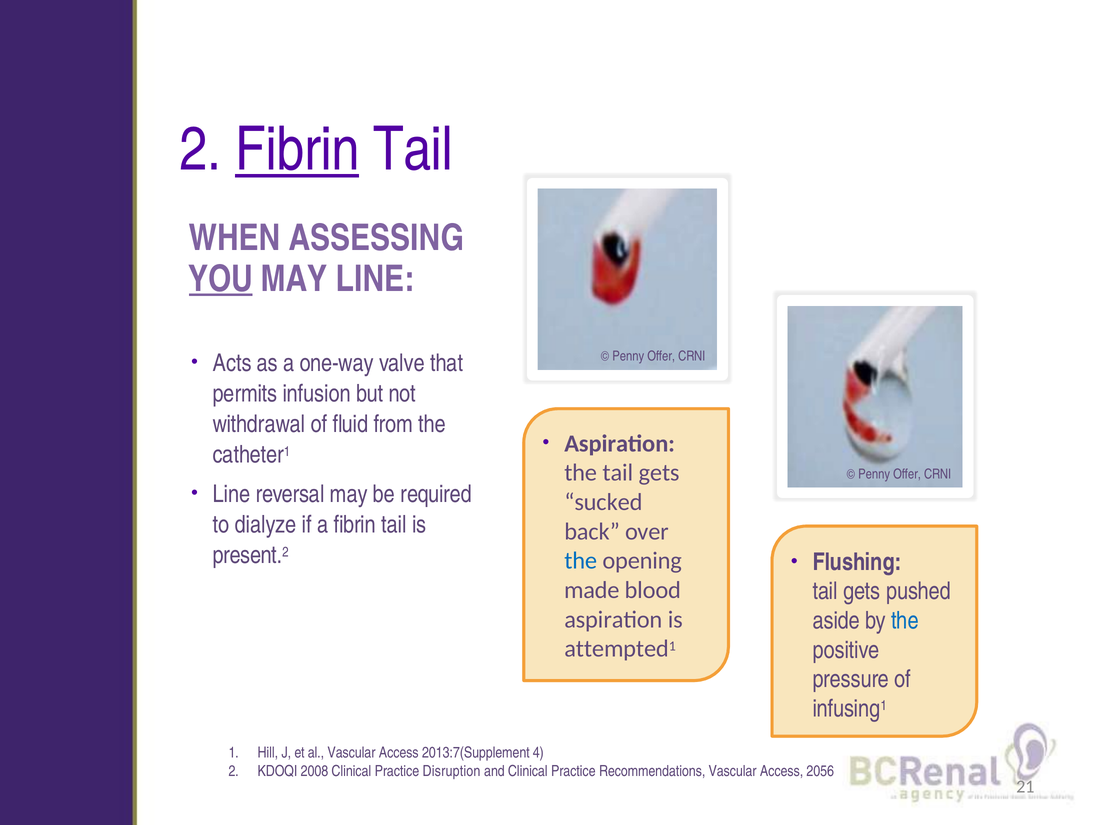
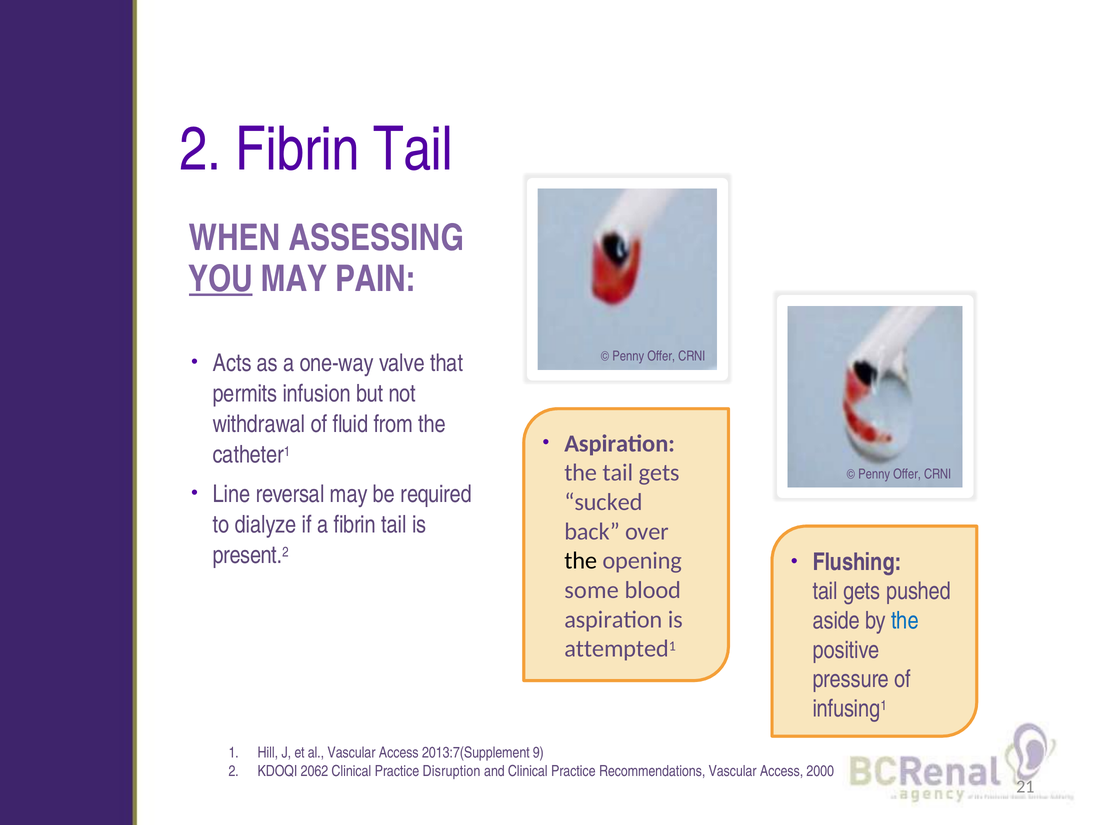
Fibrin at (297, 150) underline: present -> none
MAY LINE: LINE -> PAIN
the at (581, 561) colour: blue -> black
made: made -> some
4: 4 -> 9
2008: 2008 -> 2062
2056: 2056 -> 2000
